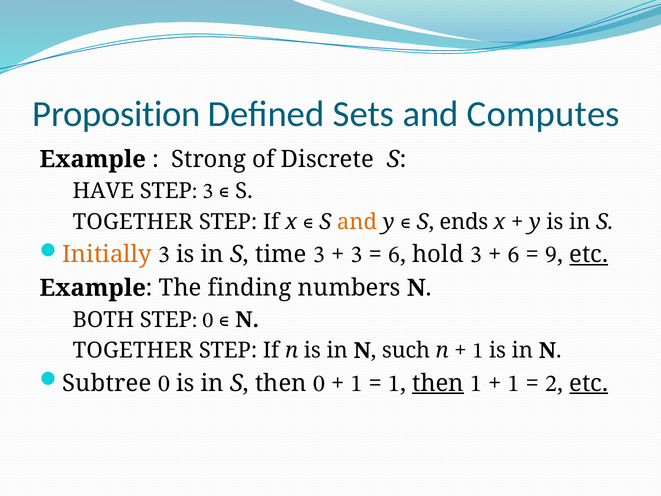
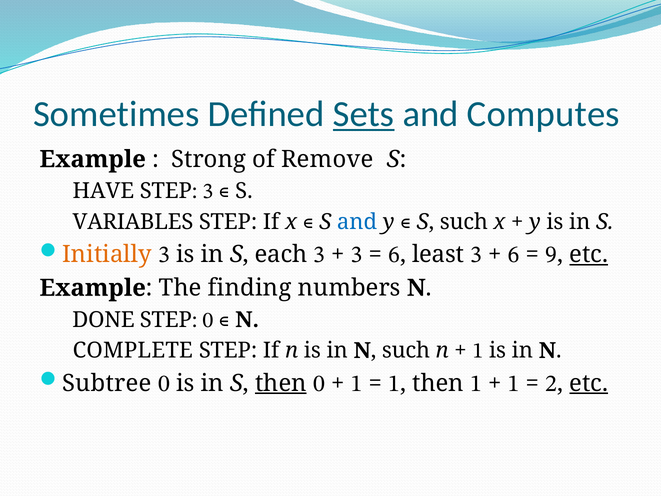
Proposition: Proposition -> Sometimes
Sets underline: none -> present
Discrete: Discrete -> Remove
TOGETHER at (133, 222): TOGETHER -> VARIABLES
and at (357, 222) colour: orange -> blue
S ends: ends -> such
time: time -> each
hold: hold -> least
BOTH: BOTH -> DONE
TOGETHER at (133, 350): TOGETHER -> COMPLETE
then at (281, 383) underline: none -> present
then at (438, 383) underline: present -> none
